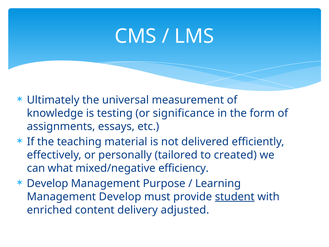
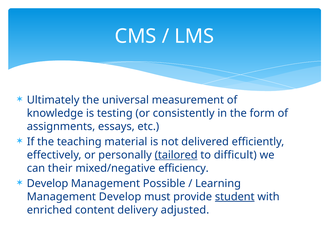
significance: significance -> consistently
tailored underline: none -> present
created: created -> difficult
what: what -> their
Purpose: Purpose -> Possible
